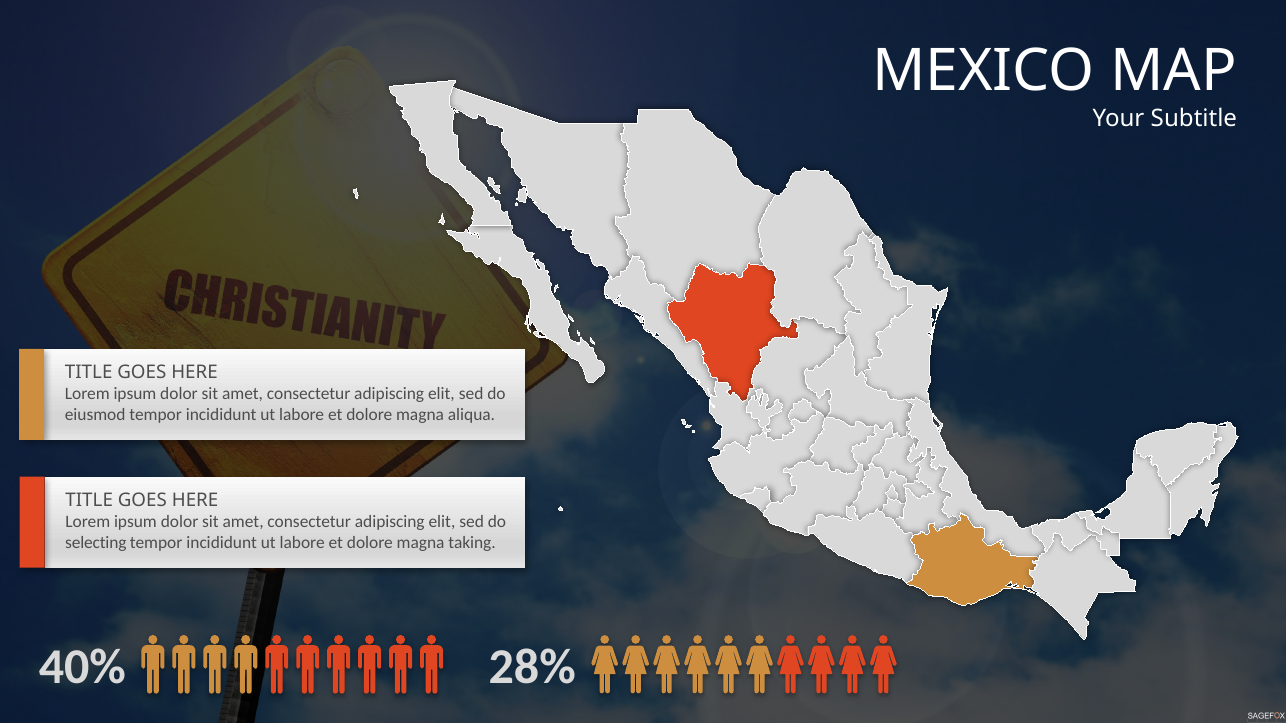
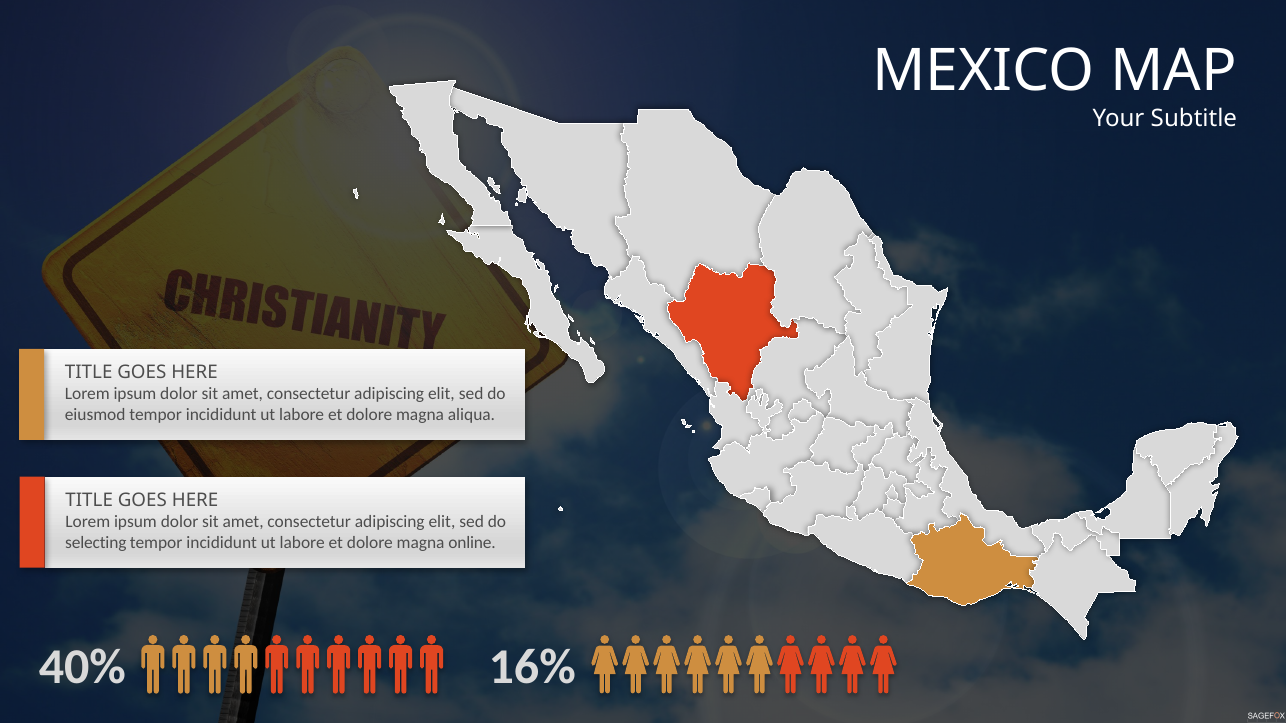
taking: taking -> online
28%: 28% -> 16%
